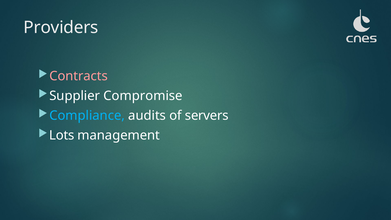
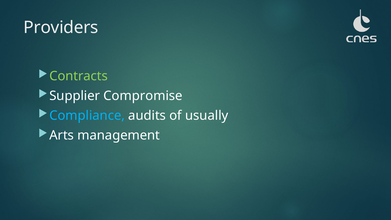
Contracts colour: pink -> light green
servers: servers -> usually
Lots: Lots -> Arts
